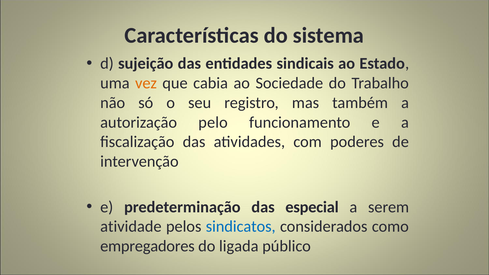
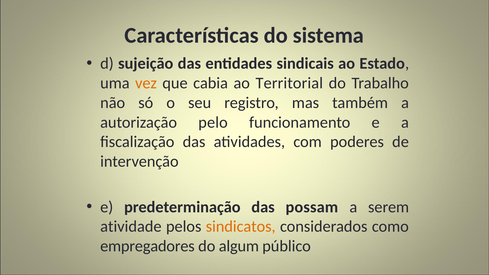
Sociedade: Sociedade -> Territorial
especial: especial -> possam
sindicatos colour: blue -> orange
ligada: ligada -> algum
